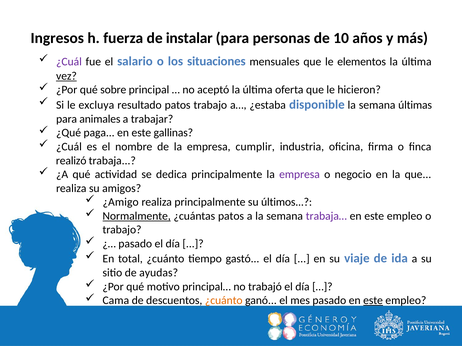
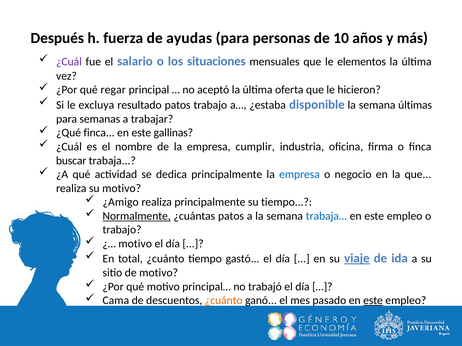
Ingresos: Ingresos -> Después
instalar: instalar -> ayudas
vez underline: present -> none
sobre: sobre -> regar
animales: animales -> semanas
¿Qué paga: paga -> finca
realizó: realizó -> buscar
empresa at (300, 175) colour: purple -> blue
su amigos: amigos -> motivo
su últimos: últimos -> tiempo
trabaja… colour: purple -> blue
pasado at (135, 244): pasado -> motivo
viaje underline: none -> present
de ayudas: ayudas -> motivo
